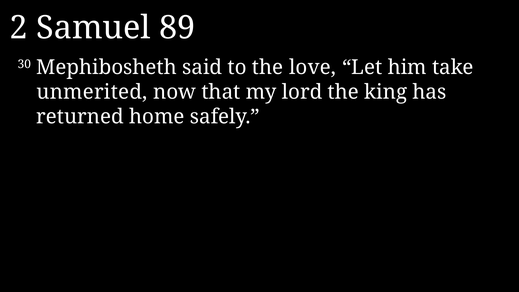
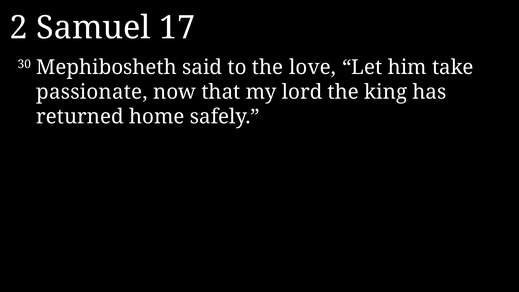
89: 89 -> 17
unmerited: unmerited -> passionate
